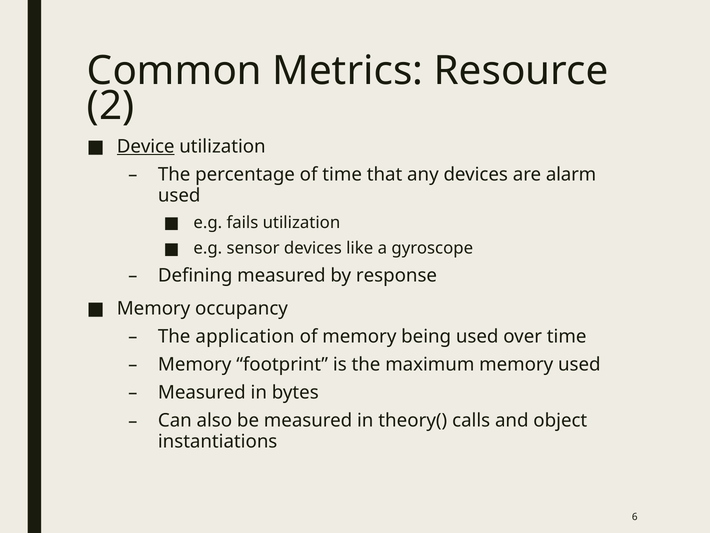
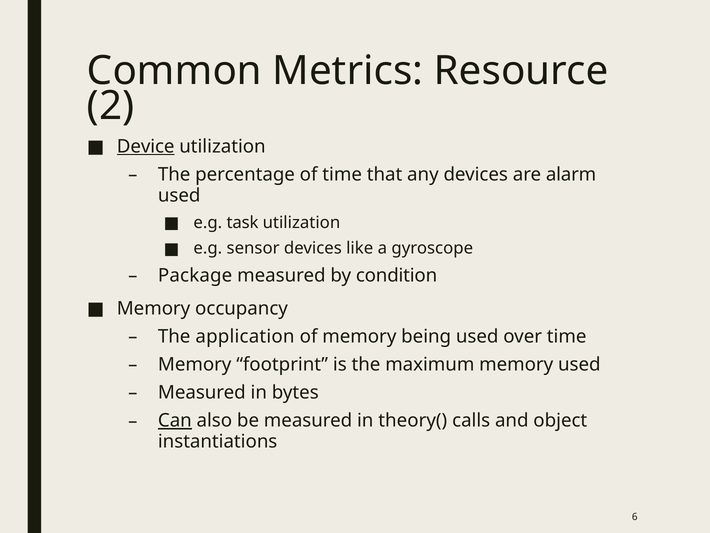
fails: fails -> task
Defining: Defining -> Package
response: response -> condition
Can underline: none -> present
